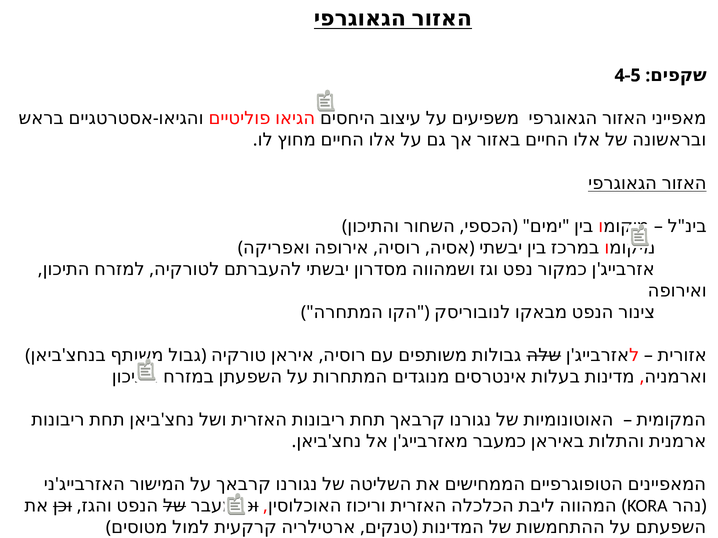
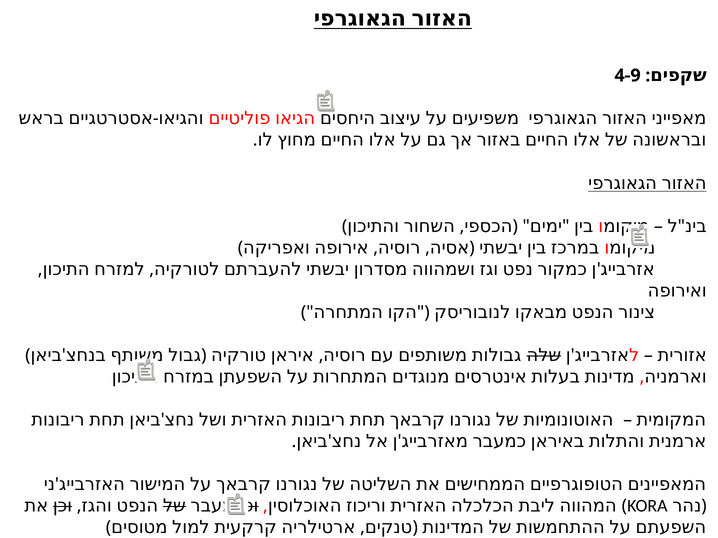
4-5: 4-5 -> 4-9
